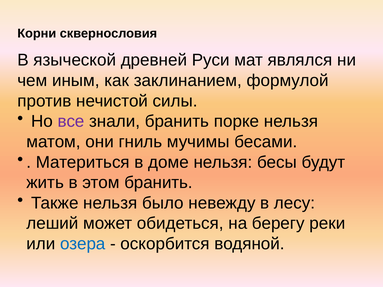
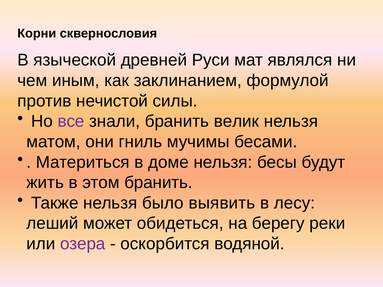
порке: порке -> велик
невежду: невежду -> выявить
озера colour: blue -> purple
